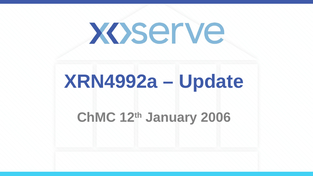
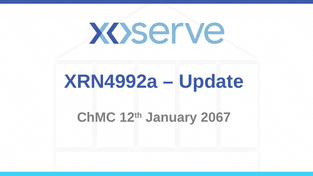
2006: 2006 -> 2067
